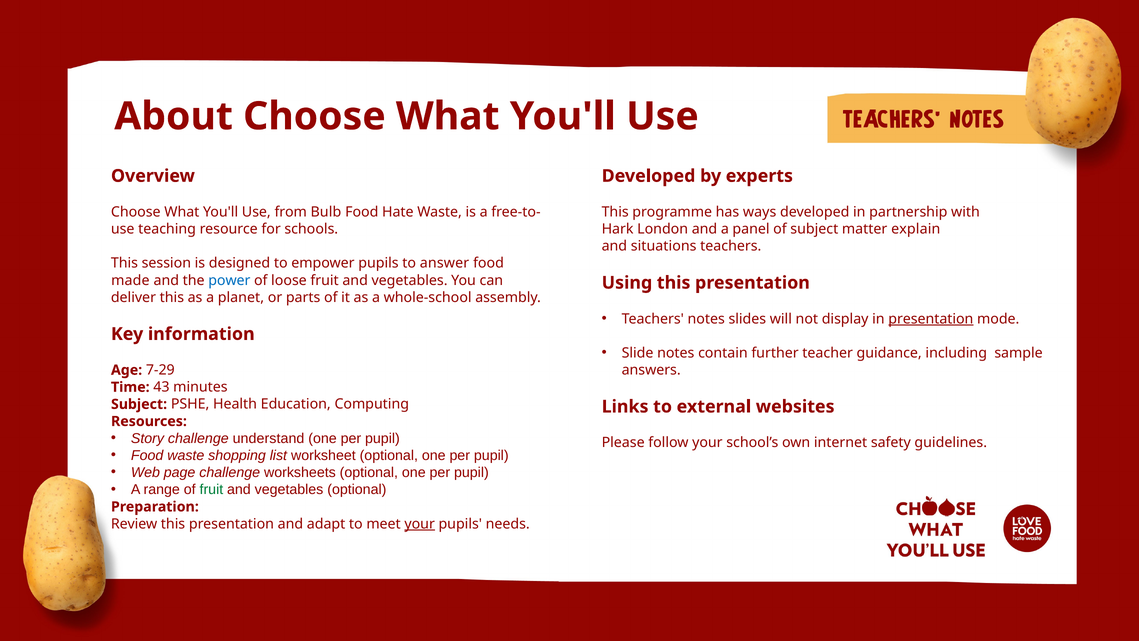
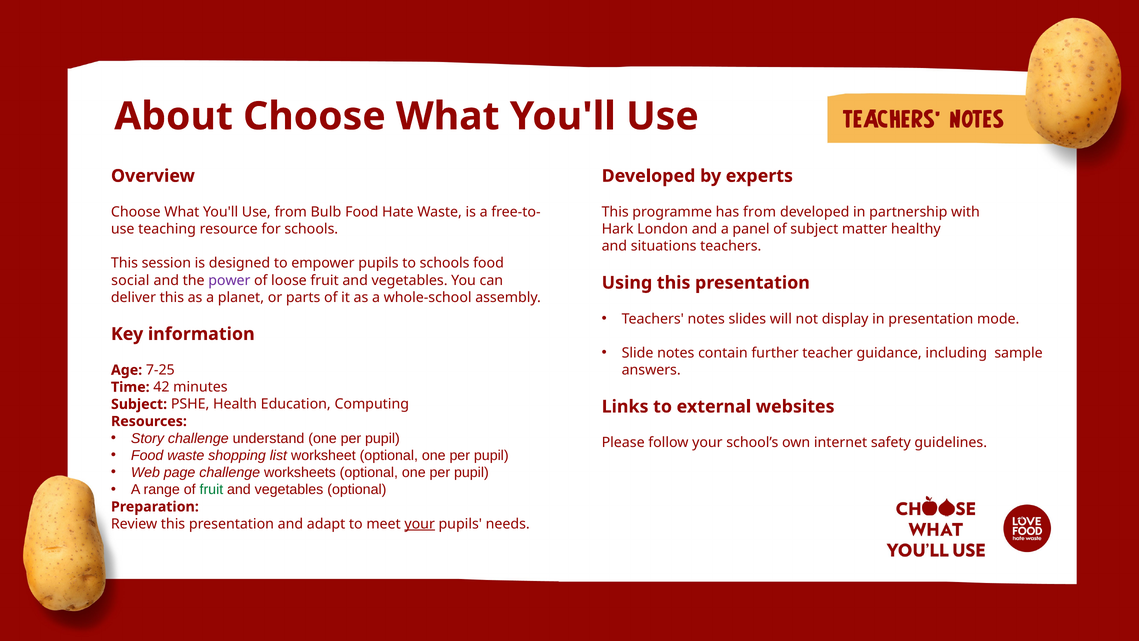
has ways: ways -> from
explain: explain -> healthy
to answer: answer -> schools
made: made -> social
power colour: blue -> purple
presentation at (931, 319) underline: present -> none
7-29: 7-29 -> 7-25
43: 43 -> 42
